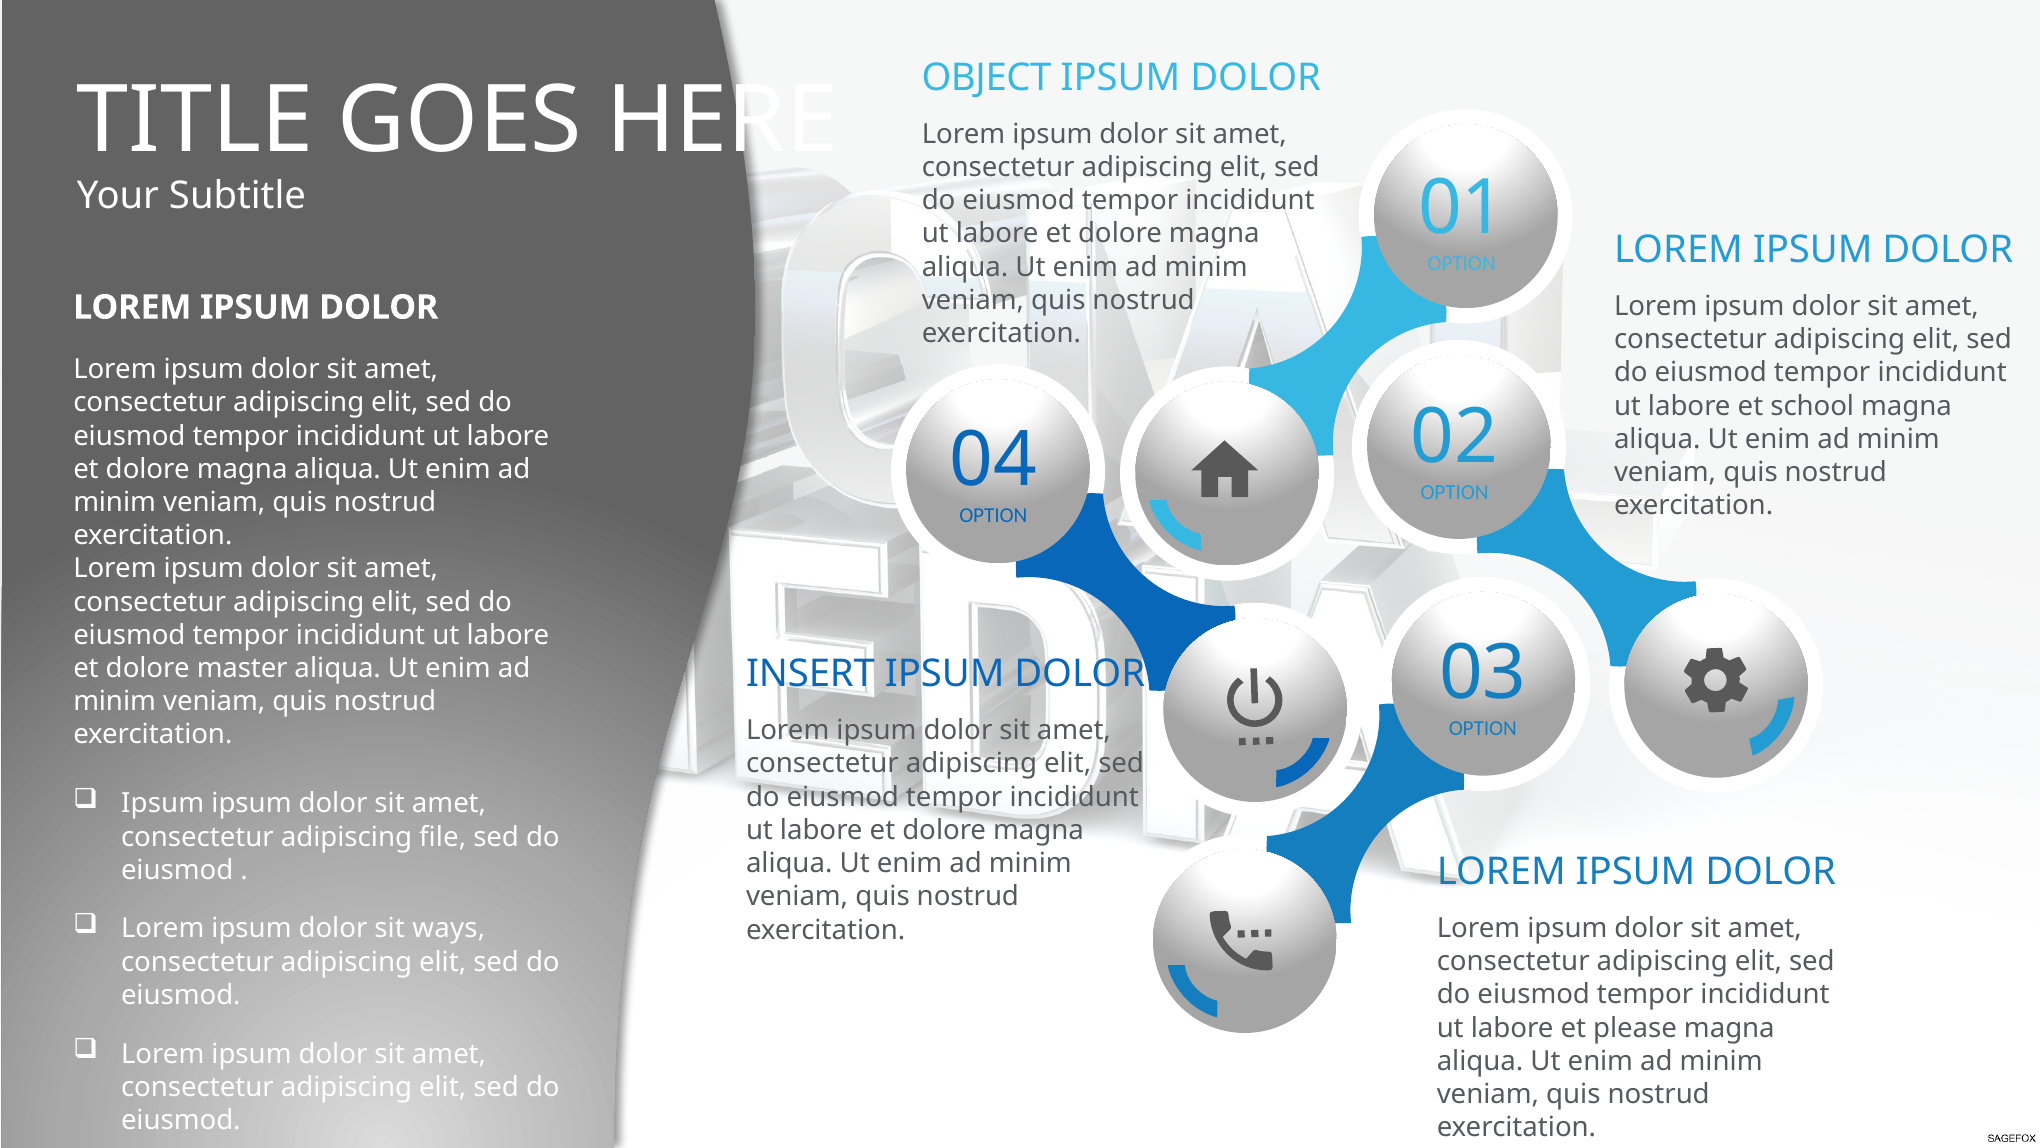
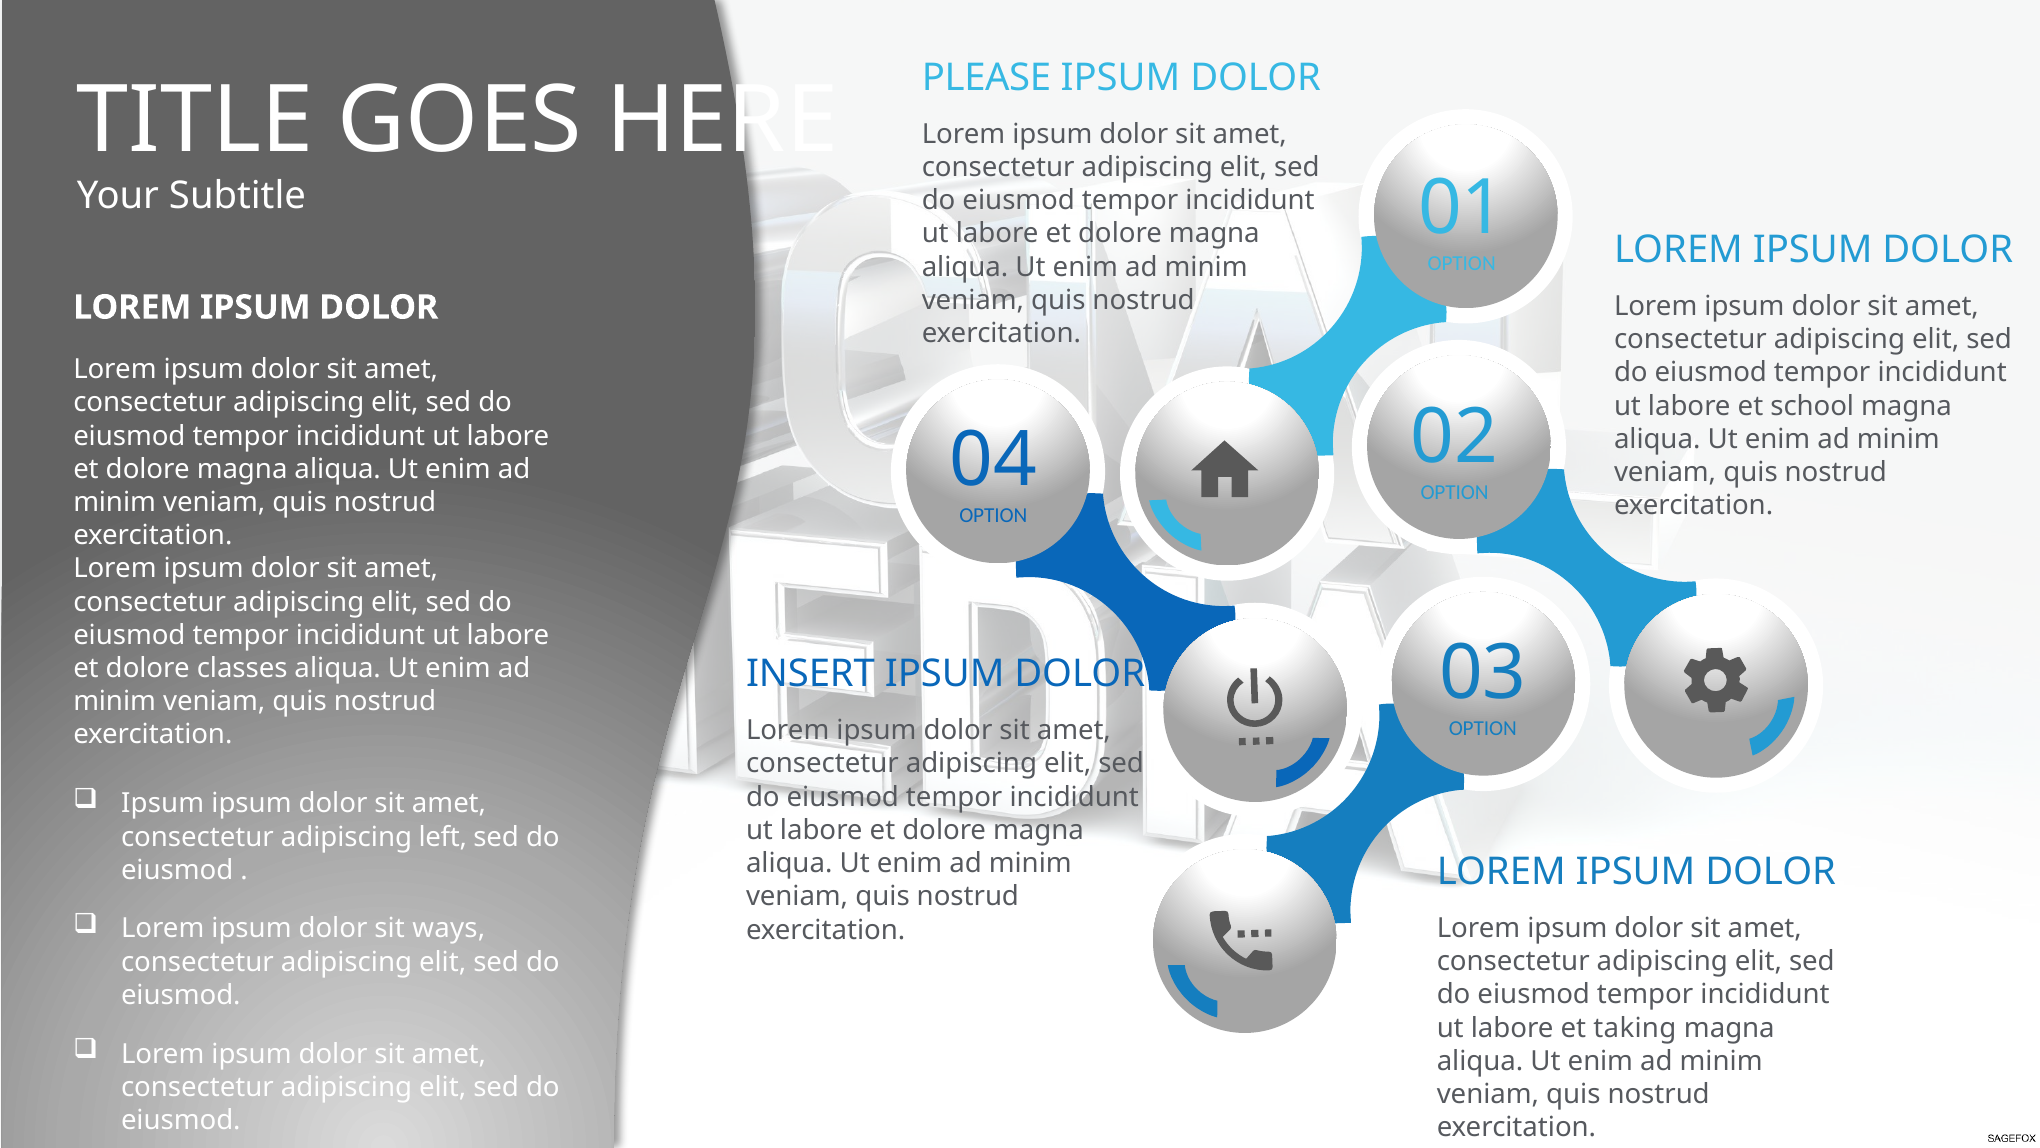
OBJECT: OBJECT -> PLEASE
master: master -> classes
file: file -> left
please: please -> taking
